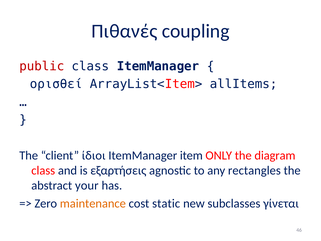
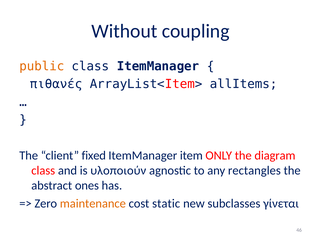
Πιθανές: Πιθανές -> Without
public colour: red -> orange
ορισθεί: ορισθεί -> πιθανές
ίδιοι: ίδιοι -> fixed
εξαρτήσεις: εξαρτήσεις -> υλοποιούν
your: your -> ones
